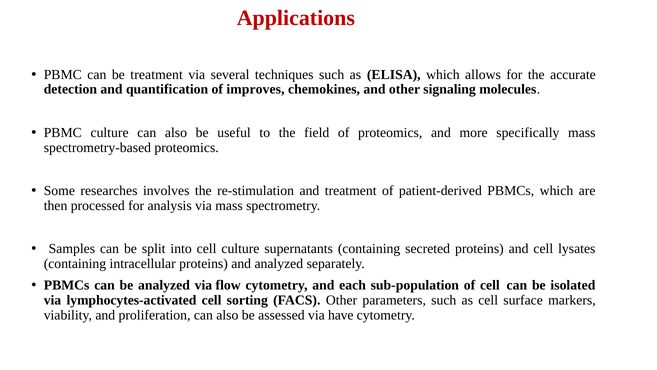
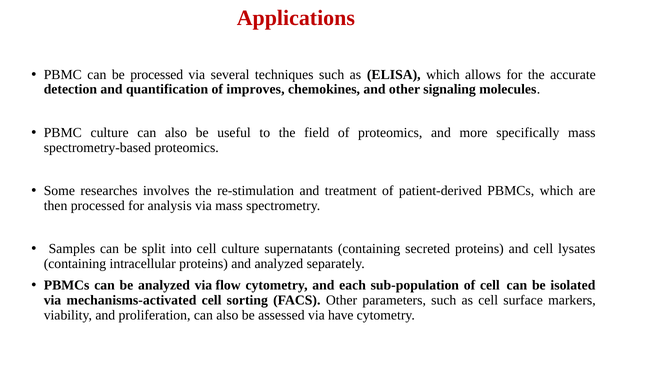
be treatment: treatment -> processed
lymphocytes-activated: lymphocytes-activated -> mechanisms-activated
